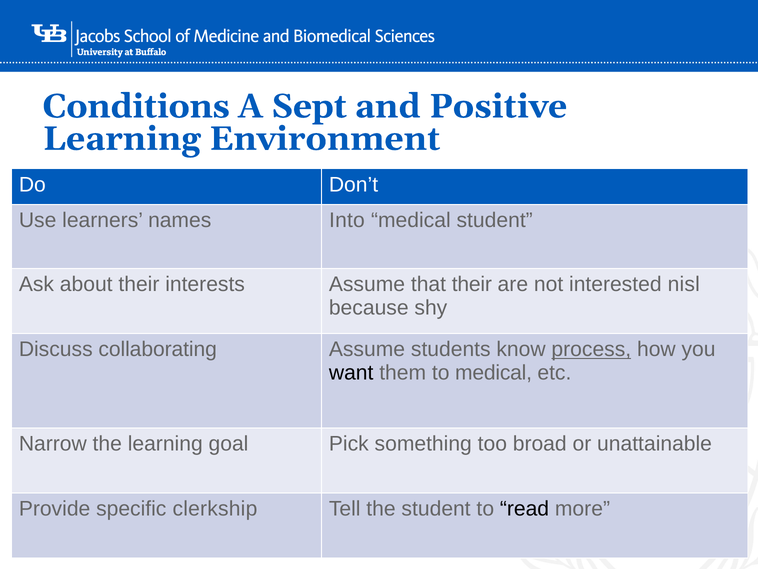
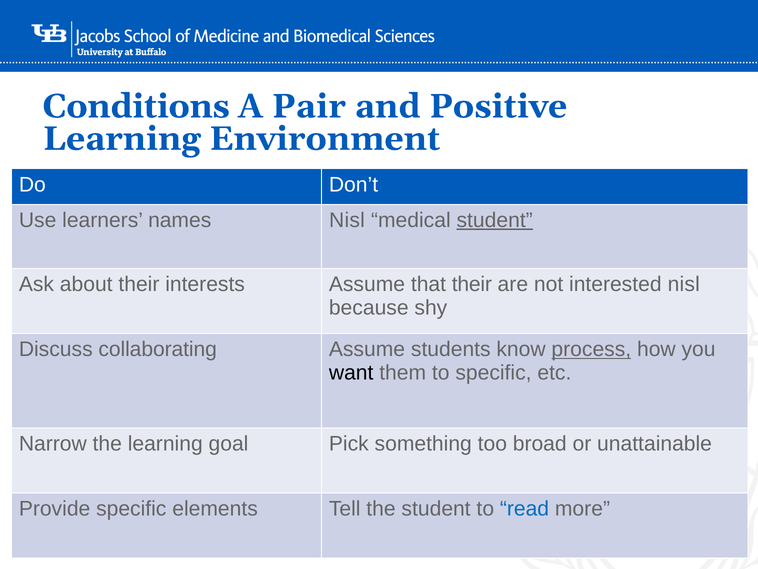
Sept: Sept -> Pair
names Into: Into -> Nisl
student at (495, 220) underline: none -> present
to medical: medical -> specific
clerkship: clerkship -> elements
read colour: black -> blue
